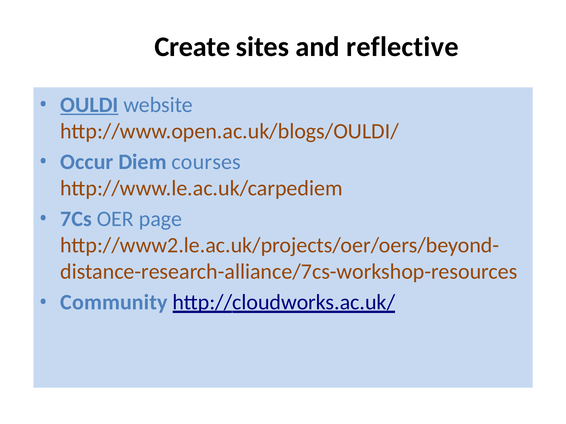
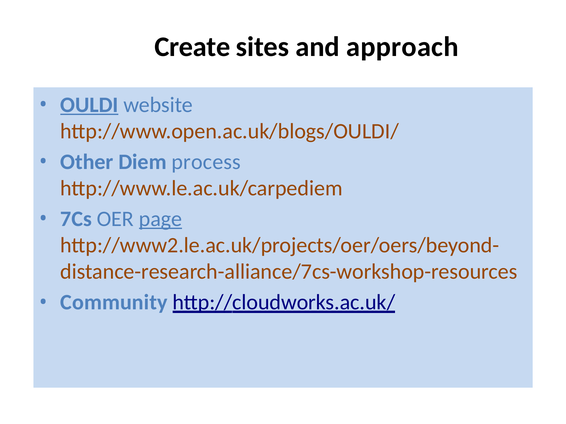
reflective: reflective -> approach
Occur: Occur -> Other
courses: courses -> process
page underline: none -> present
